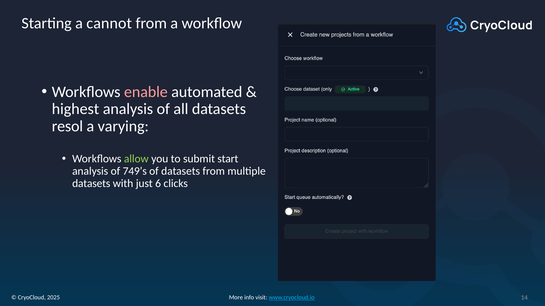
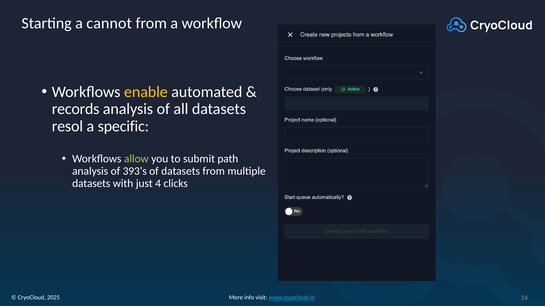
enable colour: pink -> yellow
highest: highest -> records
varying: varying -> specific
start: start -> path
749’s: 749’s -> 393’s
6: 6 -> 4
